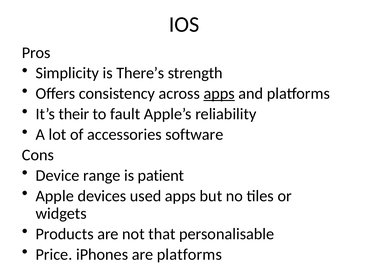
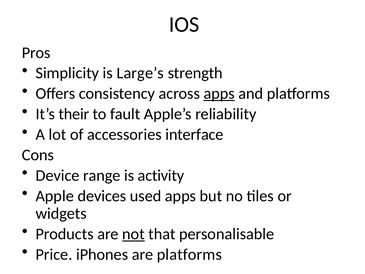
There’s: There’s -> Large’s
software: software -> interface
patient: patient -> activity
not underline: none -> present
